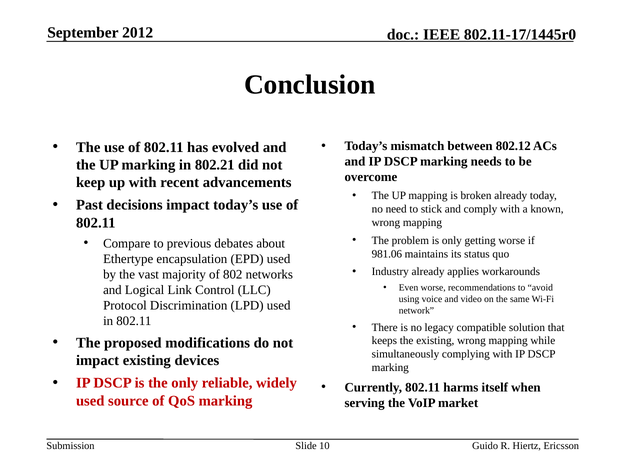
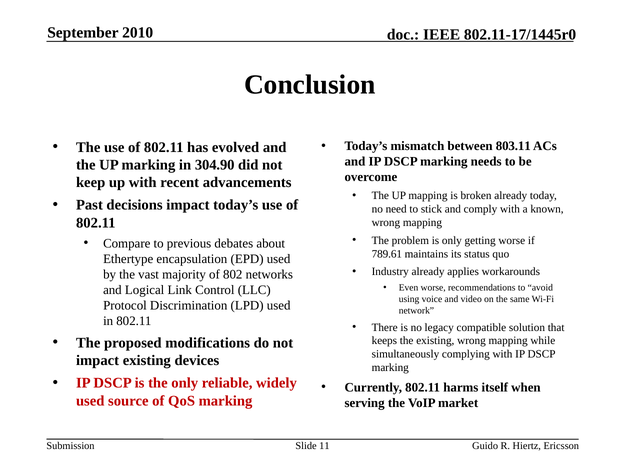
2012: 2012 -> 2010
802.12: 802.12 -> 803.11
802.21: 802.21 -> 304.90
981.06: 981.06 -> 789.61
10: 10 -> 11
